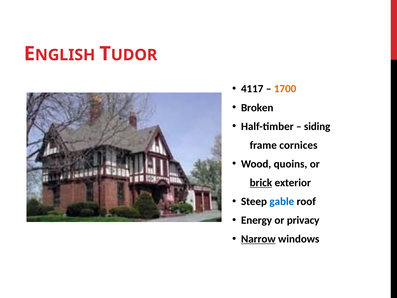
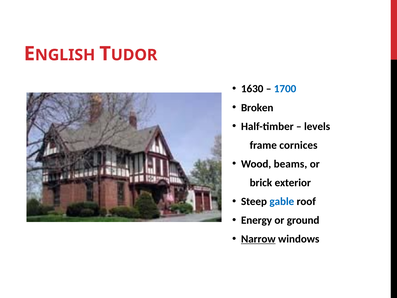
4117: 4117 -> 1630
1700 colour: orange -> blue
siding: siding -> levels
quoins: quoins -> beams
brick underline: present -> none
privacy: privacy -> ground
